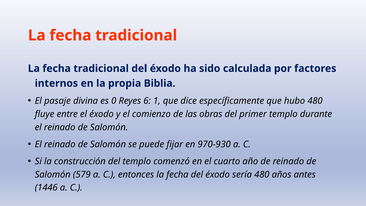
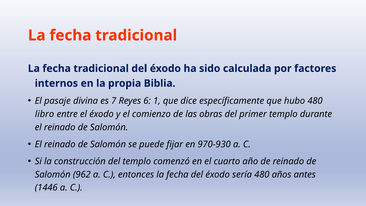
0: 0 -> 7
fluye: fluye -> libro
579: 579 -> 962
